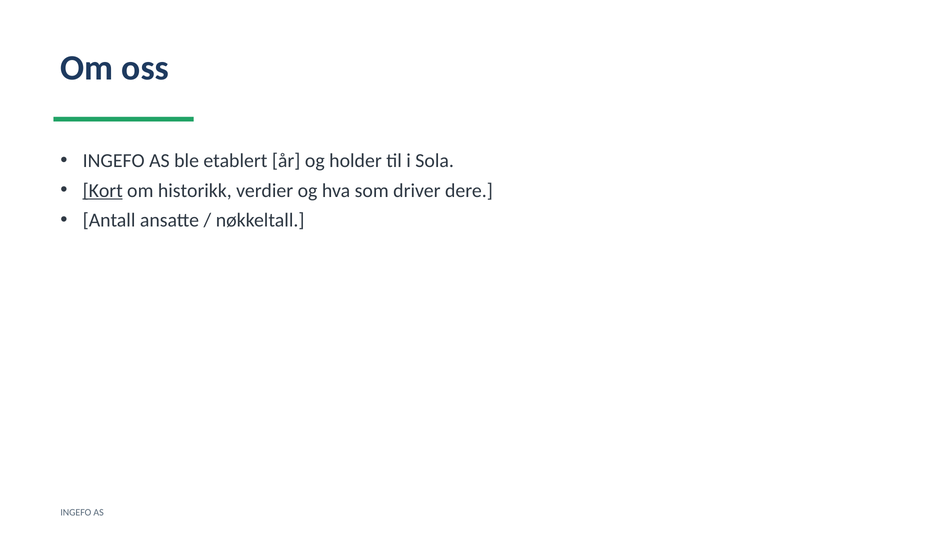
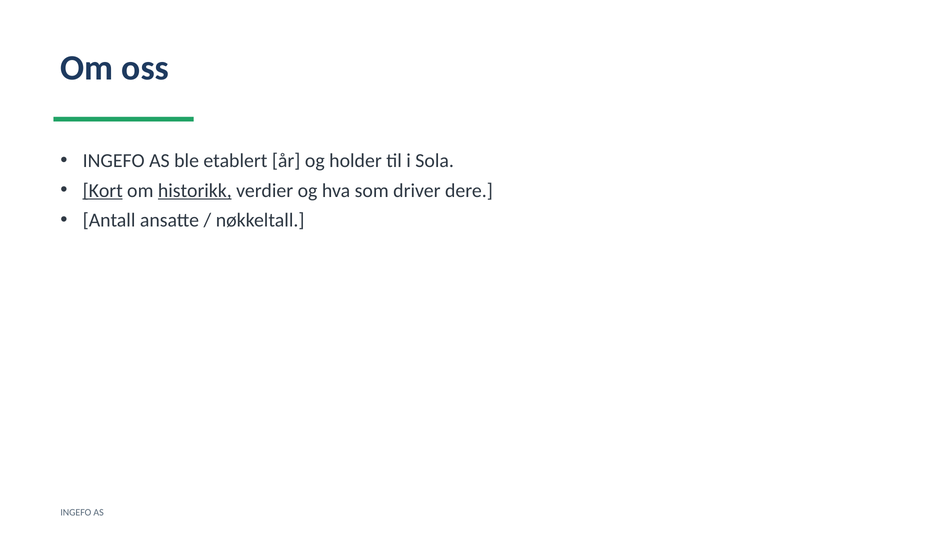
historikk underline: none -> present
